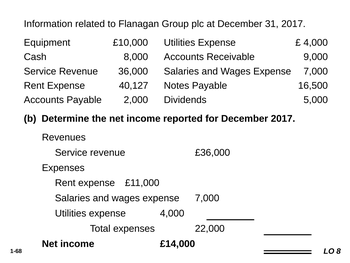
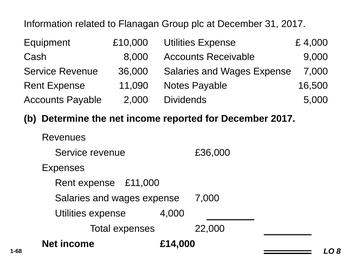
40,127: 40,127 -> 11,090
